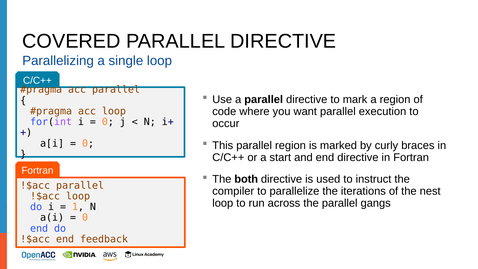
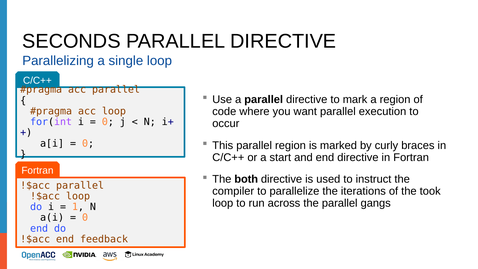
COVERED: COVERED -> SECONDS
nest: nest -> took
